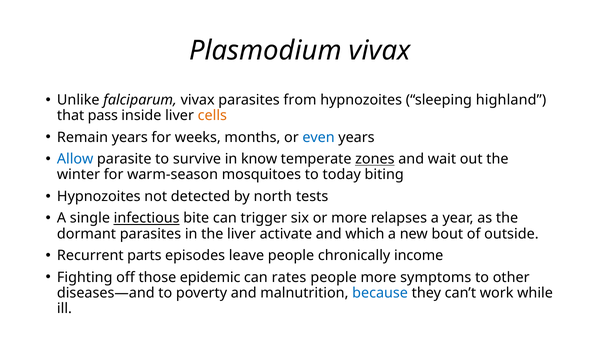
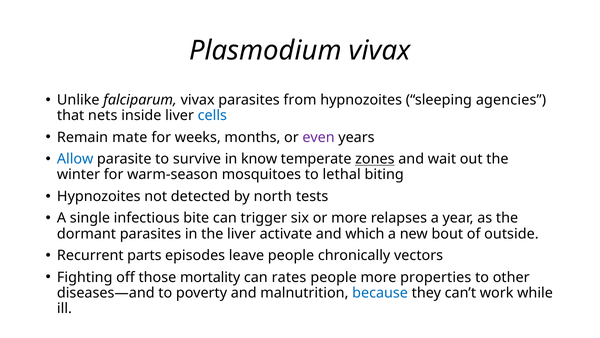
highland: highland -> agencies
pass: pass -> nets
cells colour: orange -> blue
Remain years: years -> mate
even colour: blue -> purple
today: today -> lethal
infectious underline: present -> none
income: income -> vectors
epidemic: epidemic -> mortality
symptoms: symptoms -> properties
